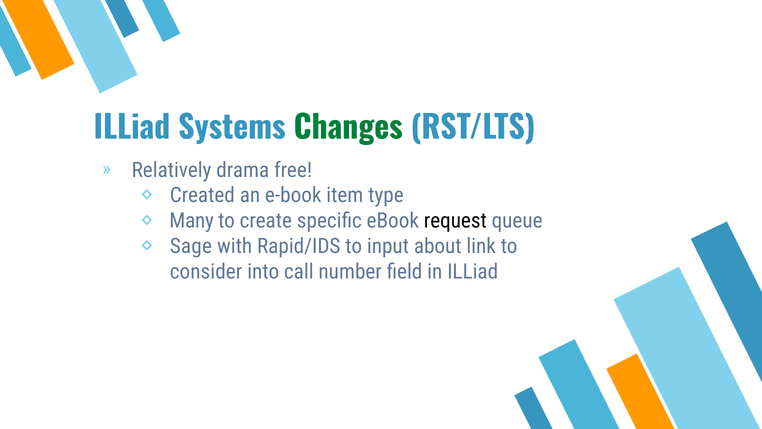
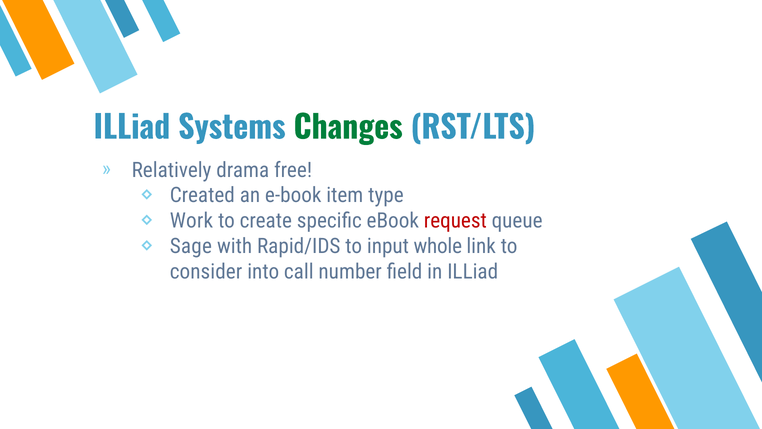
Many: Many -> Work
request colour: black -> red
about: about -> whole
